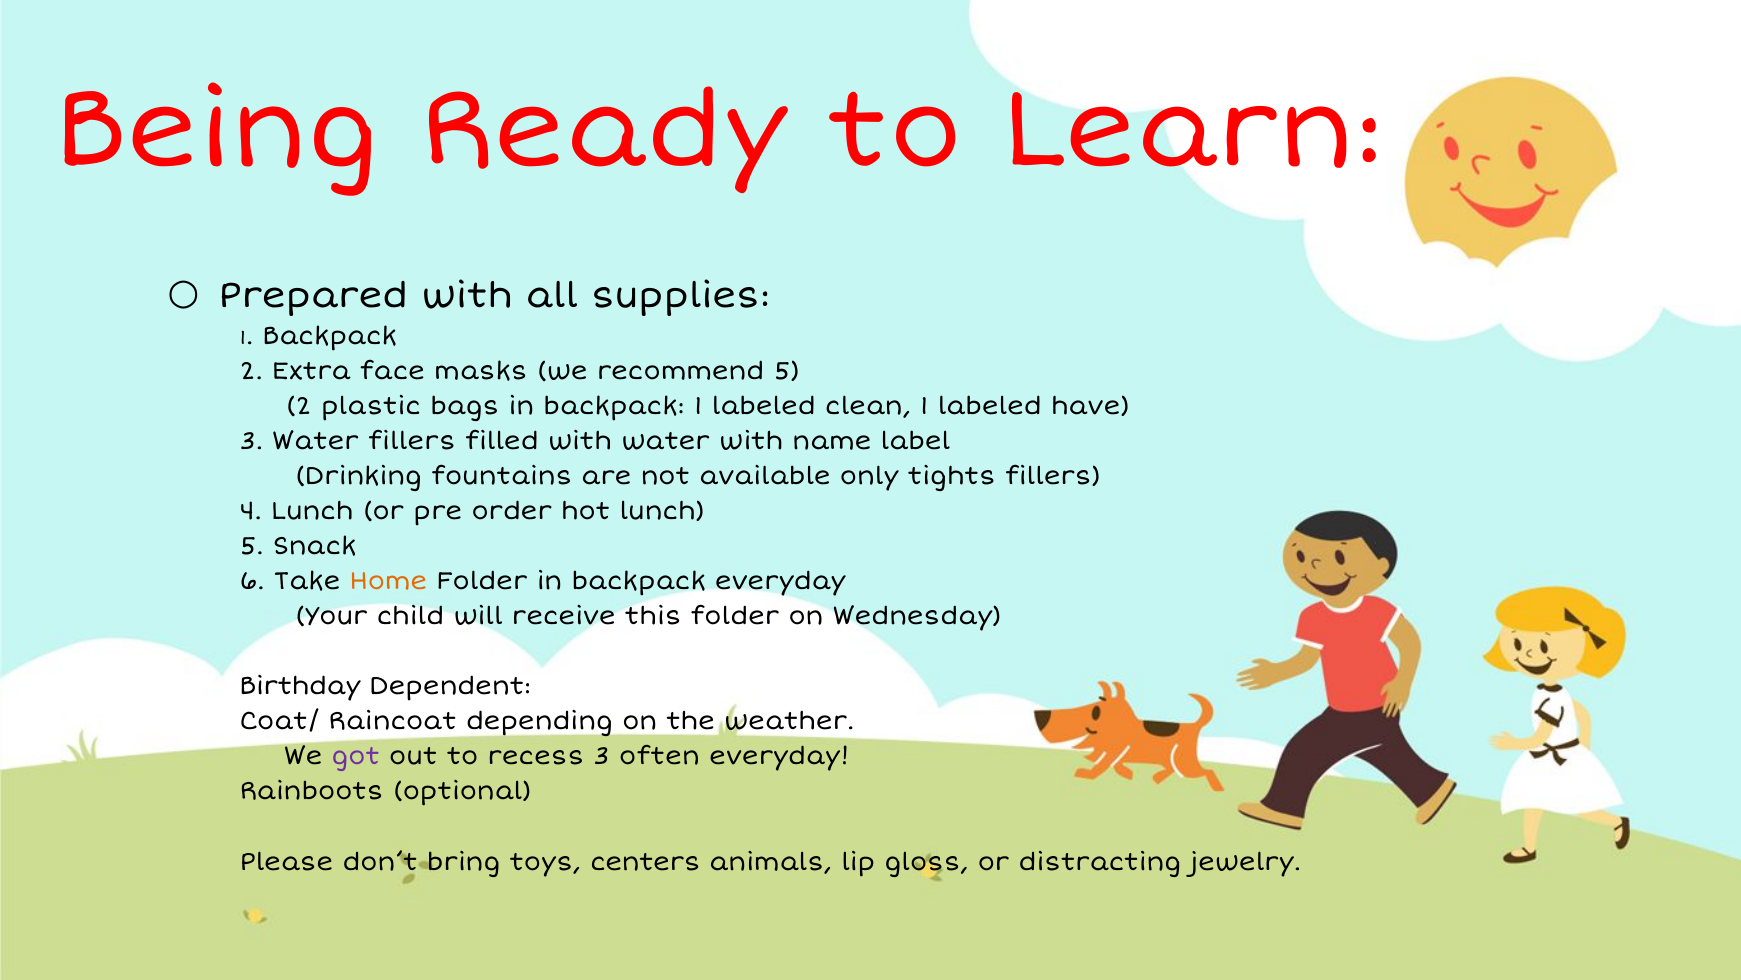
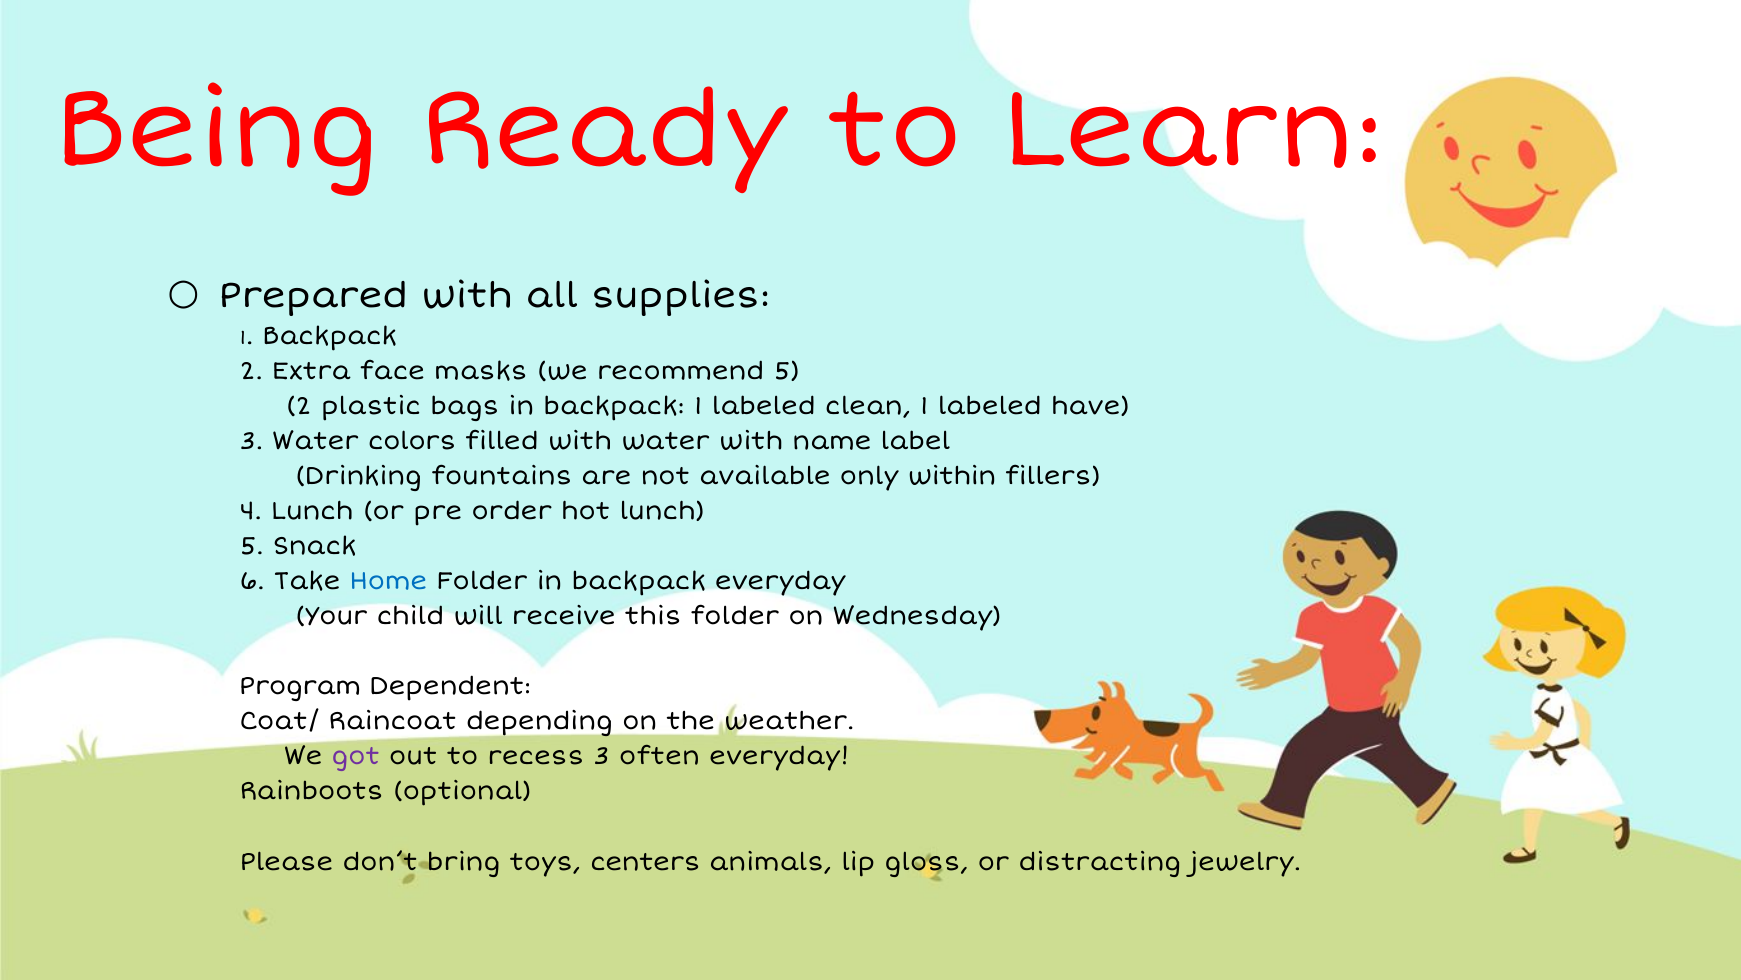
Water fillers: fillers -> colors
tights: tights -> within
Home colour: orange -> blue
Birthday: Birthday -> Program
